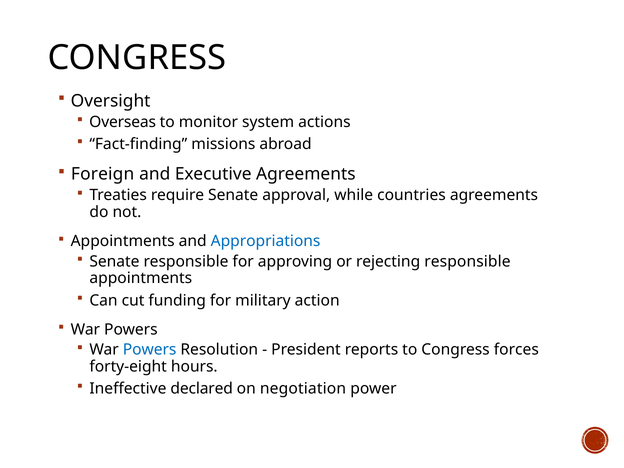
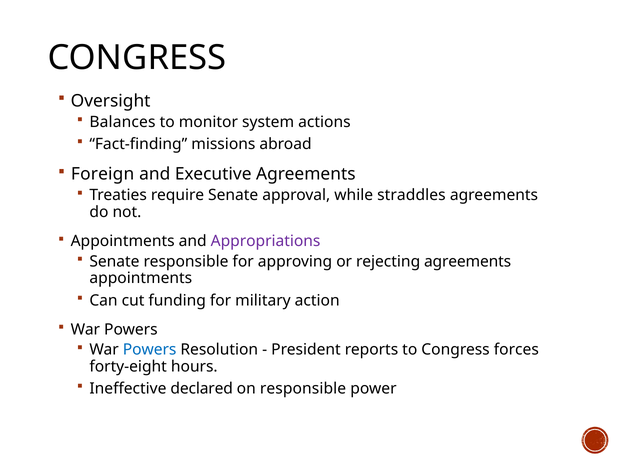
Overseas: Overseas -> Balances
countries: countries -> straddles
Appropriations colour: blue -> purple
rejecting responsible: responsible -> agreements
on negotiation: negotiation -> responsible
